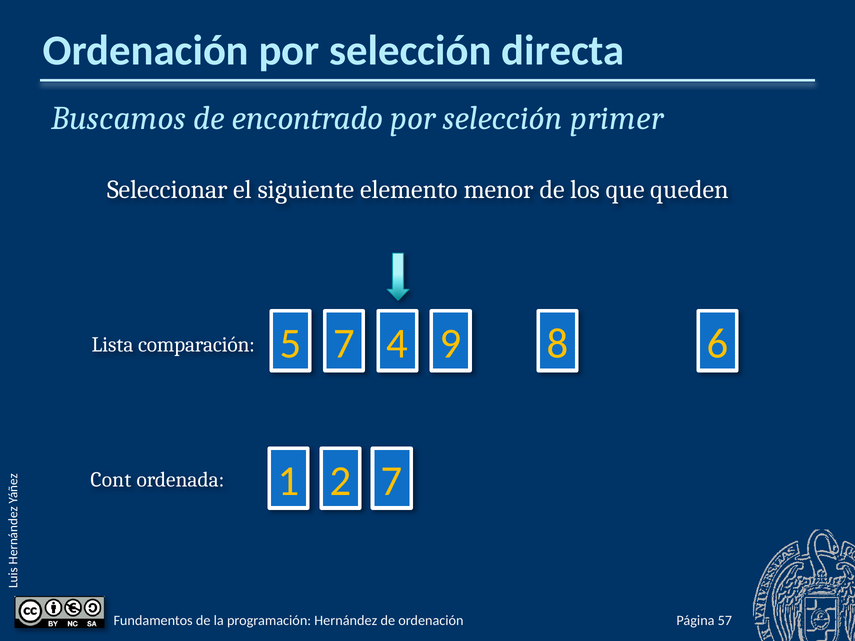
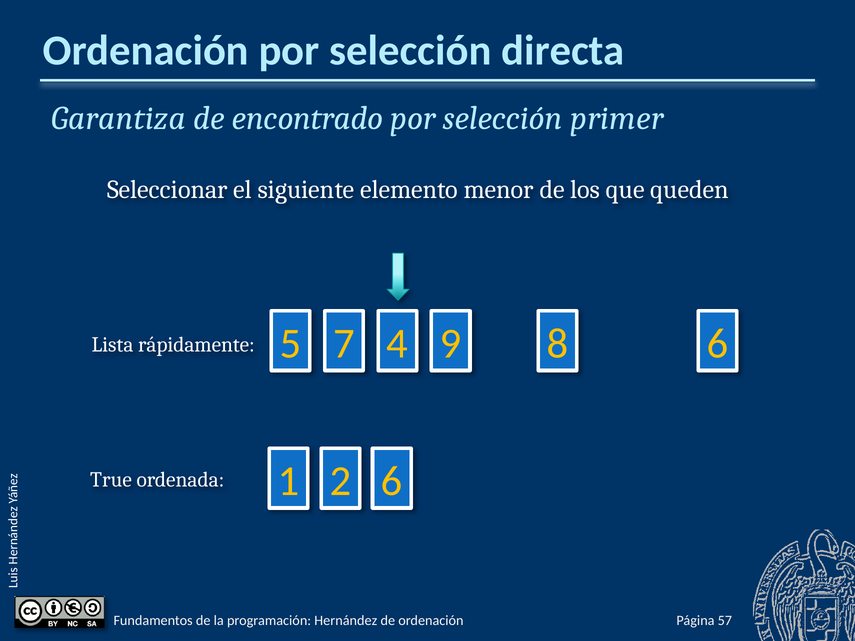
Buscamos: Buscamos -> Garantiza
comparación: comparación -> rápidamente
1 7: 7 -> 6
Cont: Cont -> True
